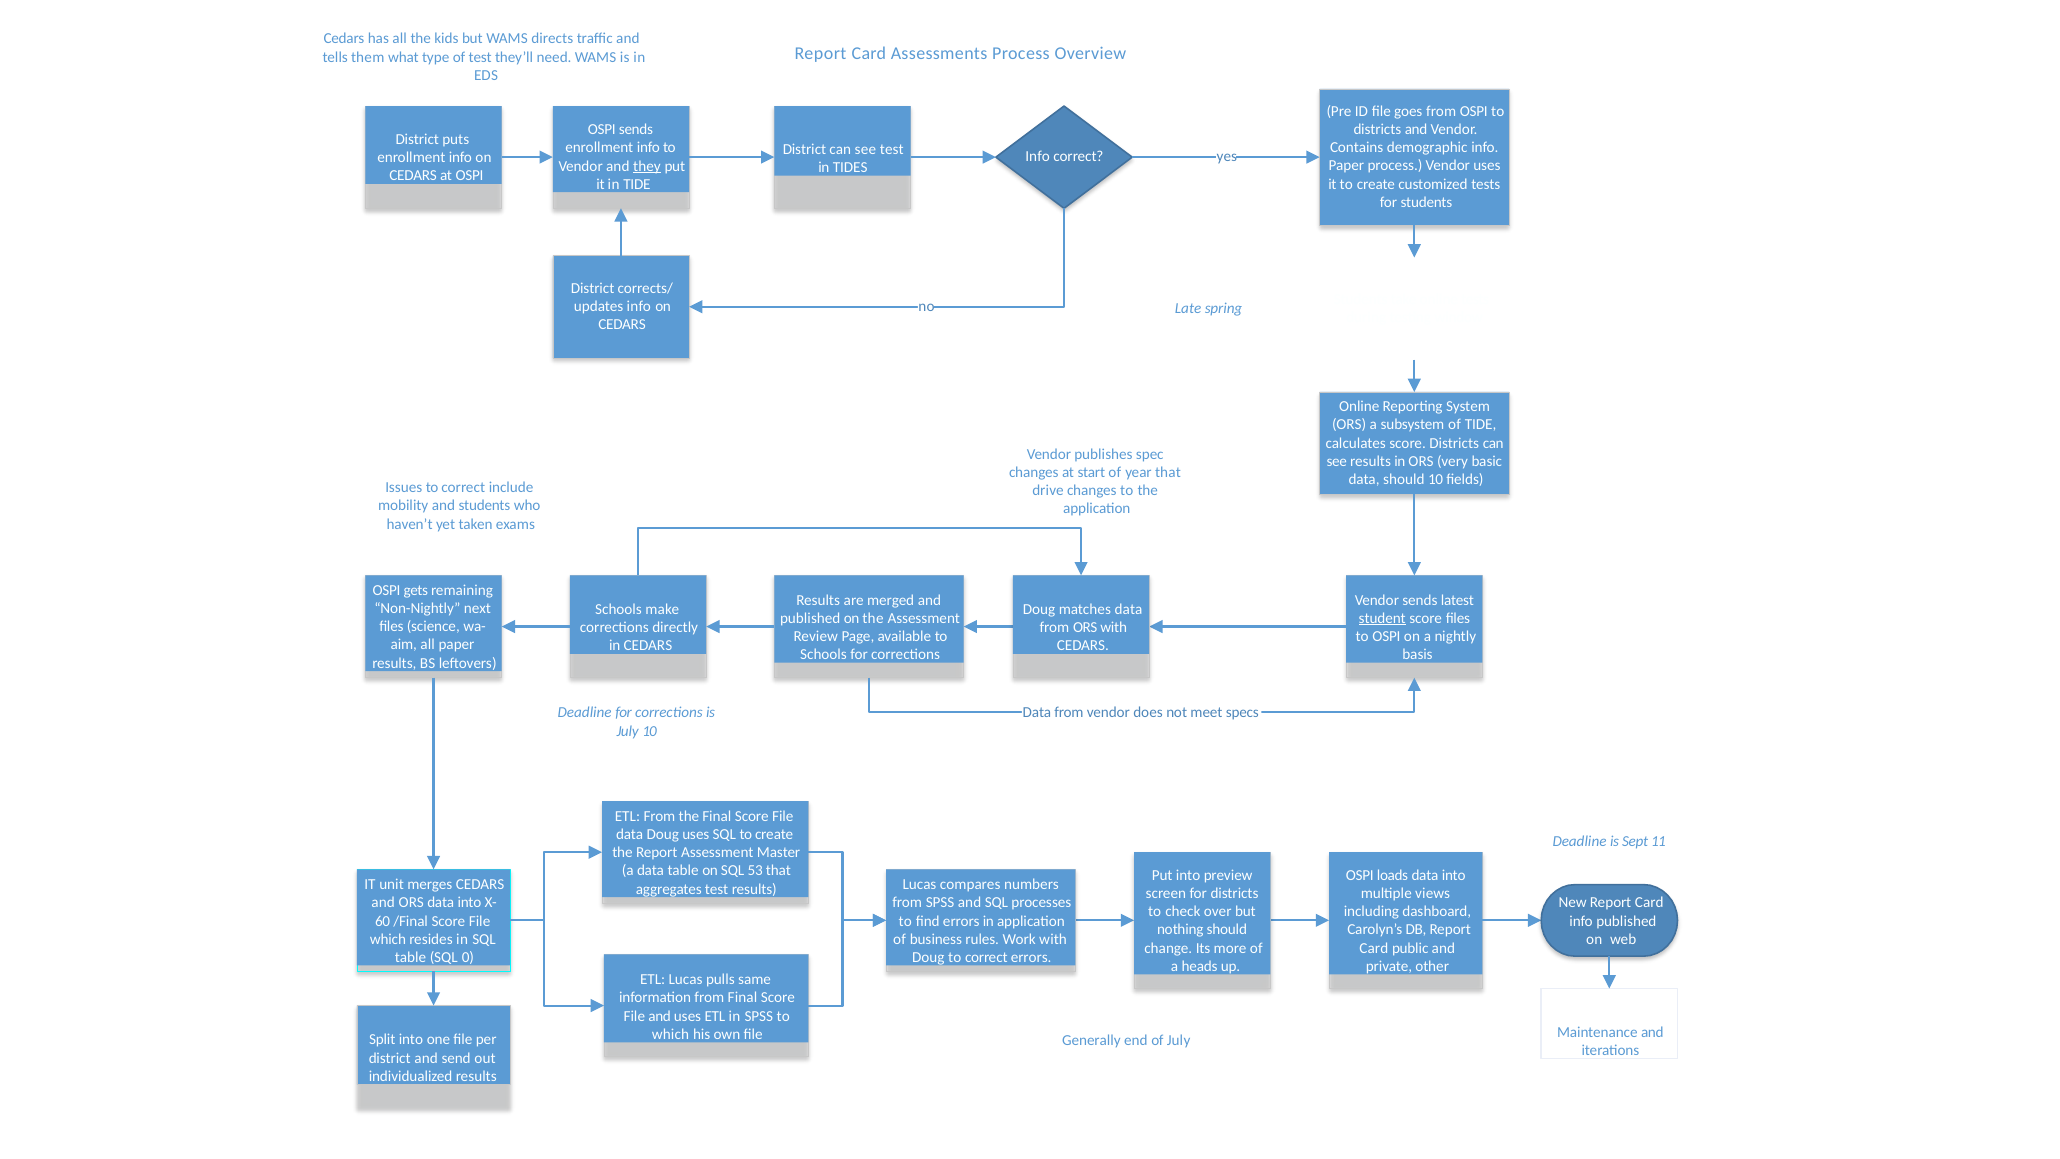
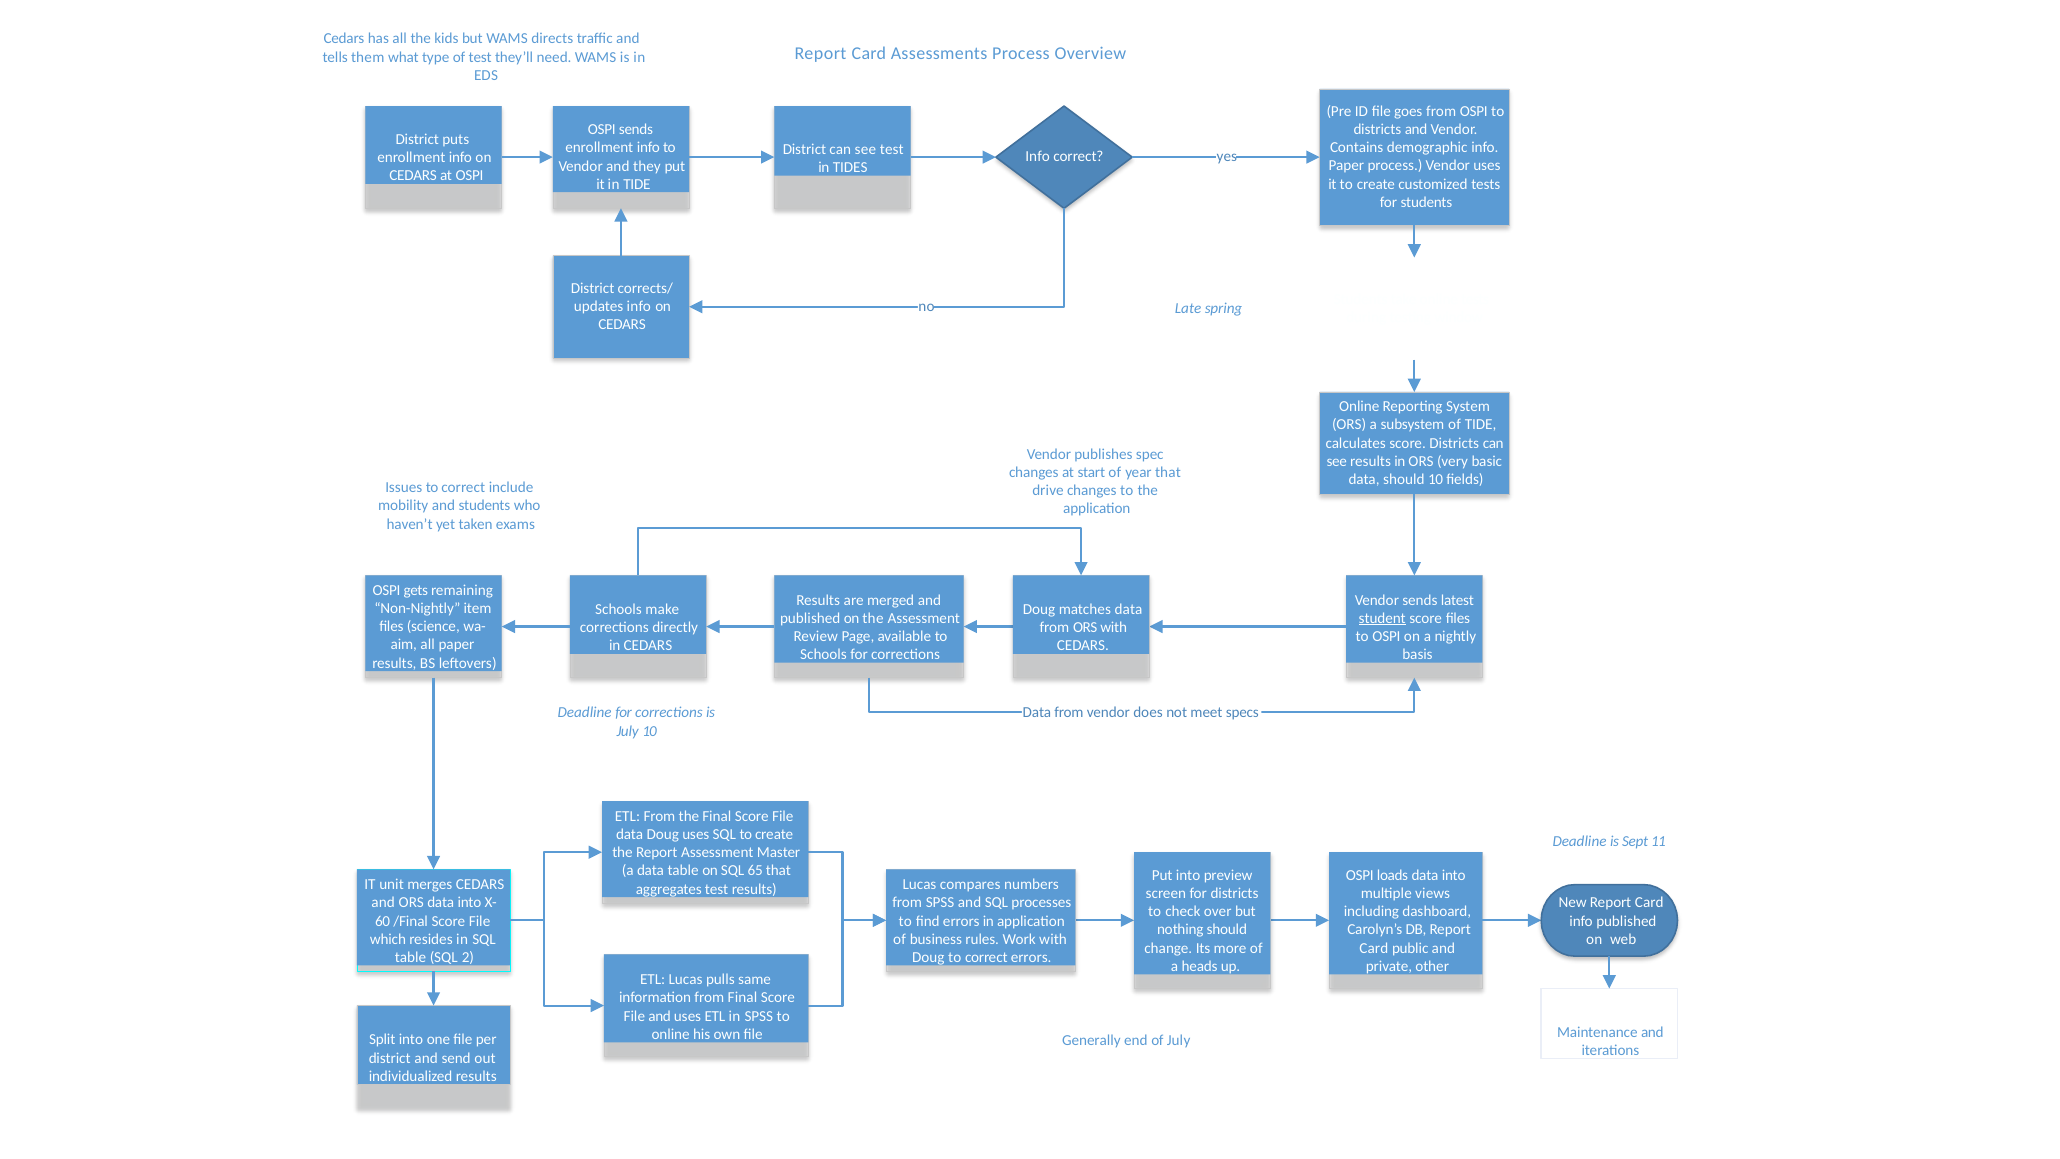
they underline: present -> none
next: next -> item
53: 53 -> 65
0: 0 -> 2
which at (670, 1034): which -> online
